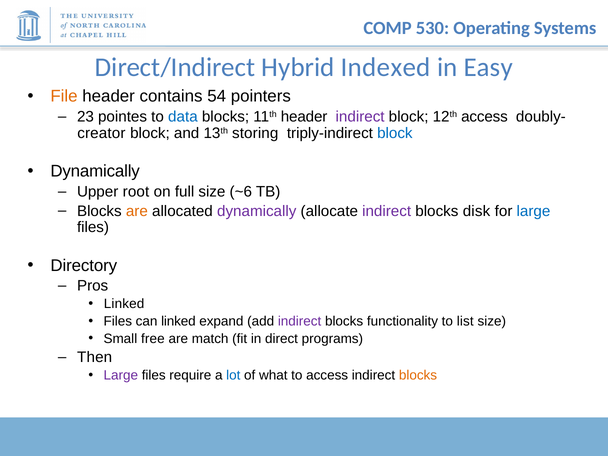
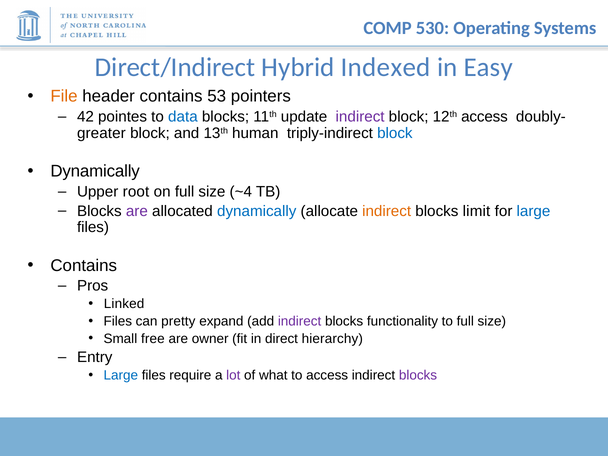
54: 54 -> 53
23: 23 -> 42
11th header: header -> update
creator: creator -> greater
storing: storing -> human
~6: ~6 -> ~4
are at (137, 211) colour: orange -> purple
dynamically at (257, 211) colour: purple -> blue
indirect at (387, 211) colour: purple -> orange
disk: disk -> limit
Directory at (84, 265): Directory -> Contains
can linked: linked -> pretty
to list: list -> full
match: match -> owner
programs: programs -> hierarchy
Then: Then -> Entry
Large at (121, 375) colour: purple -> blue
lot colour: blue -> purple
blocks at (418, 375) colour: orange -> purple
